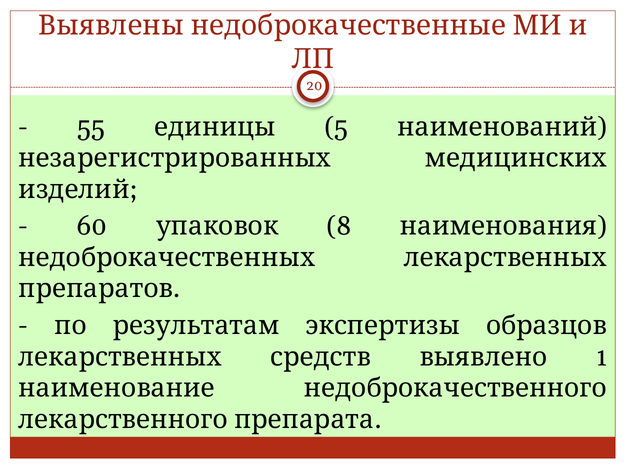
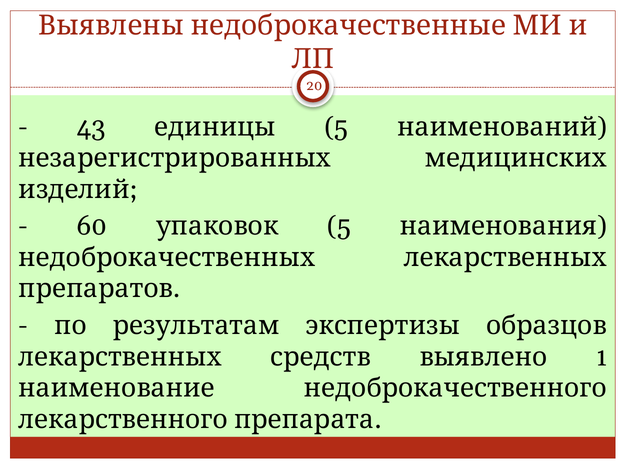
55: 55 -> 43
60 8: 8 -> 5
